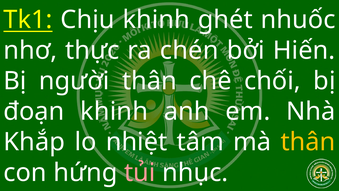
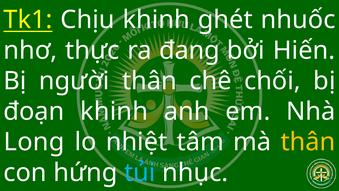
chén: chén -> đang
Khắp: Khắp -> Long
tủi colour: pink -> light blue
